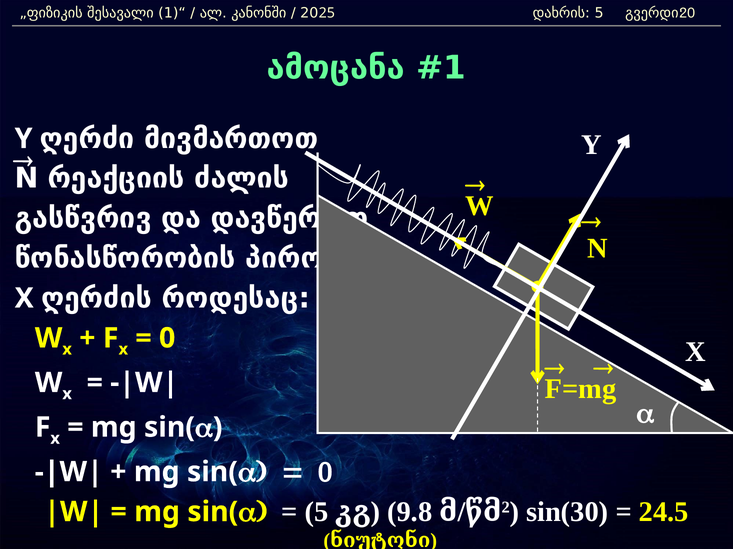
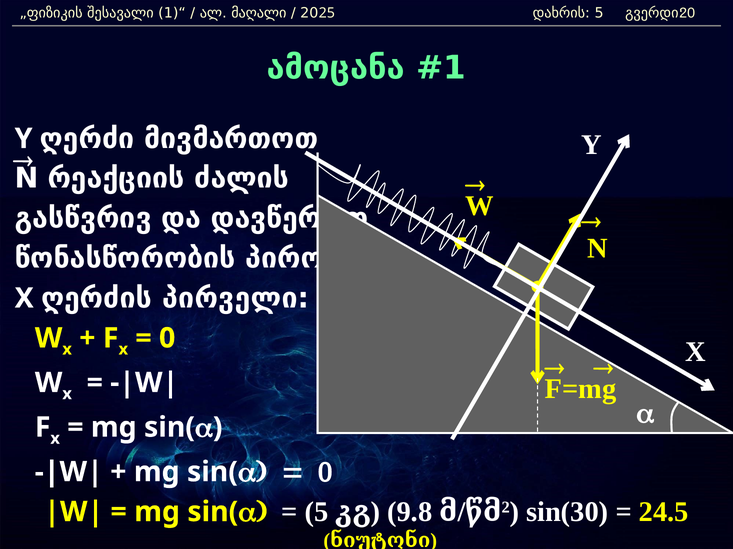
კანონში: კანონში -> მაღალი
როდესაც: როდესაც -> პირველი
